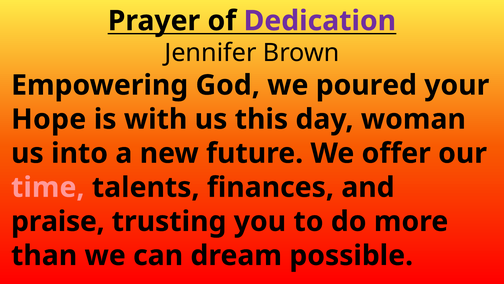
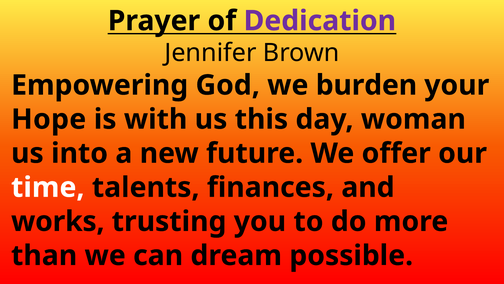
poured: poured -> burden
time colour: pink -> white
praise: praise -> works
